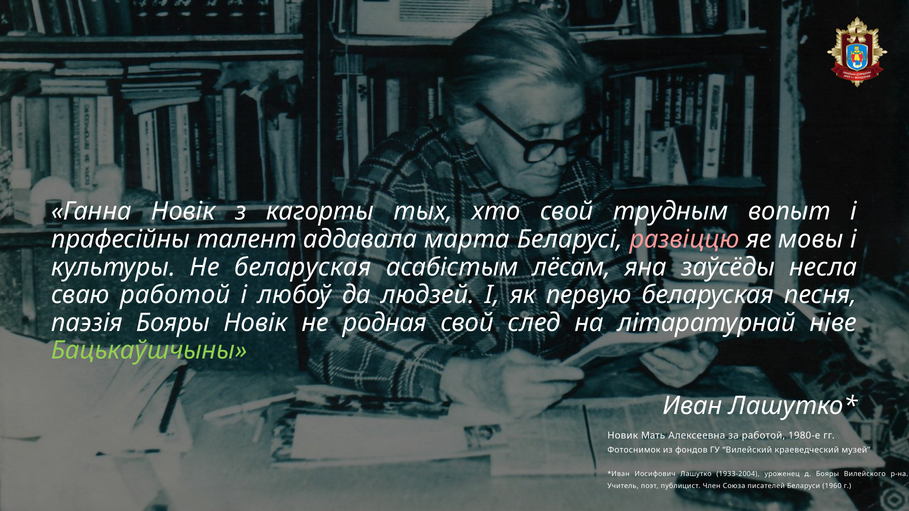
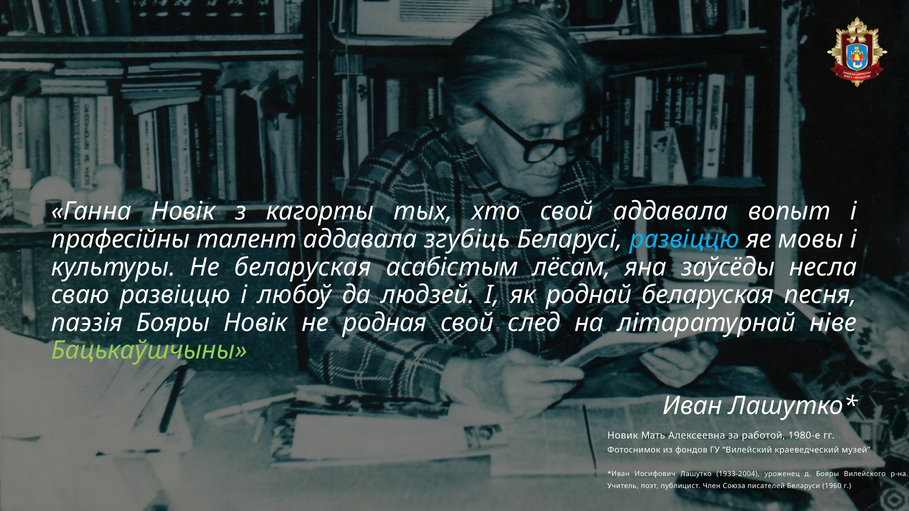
свой трудным: трудным -> аддавала
марта: марта -> згубіць
развіццю at (685, 239) colour: pink -> light blue
сваю работой: работой -> развіццю
первую: первую -> роднай
